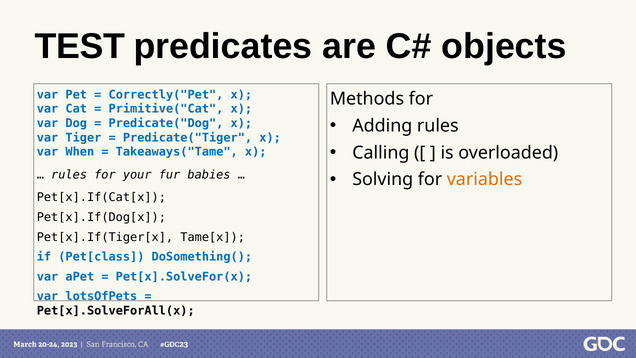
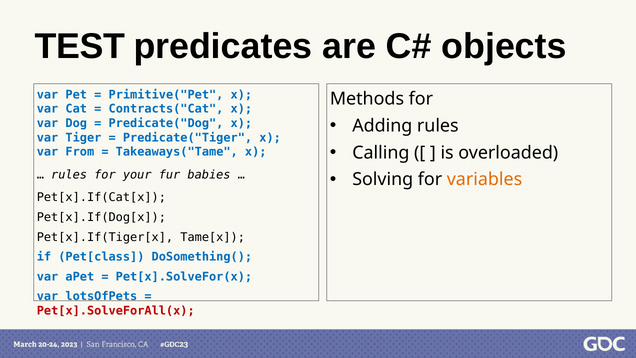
Correctly("Pet: Correctly("Pet -> Primitive("Pet
Primitive("Cat: Primitive("Cat -> Contracts("Cat
When: When -> From
Pet[x].SolveForAll(x colour: black -> red
